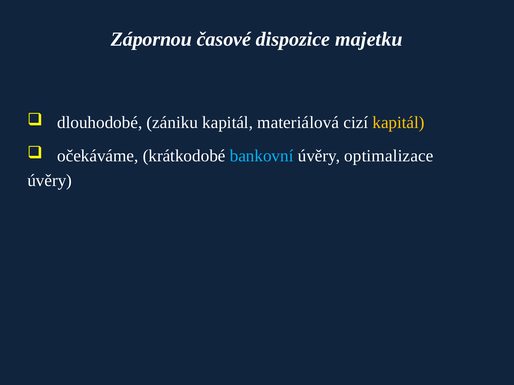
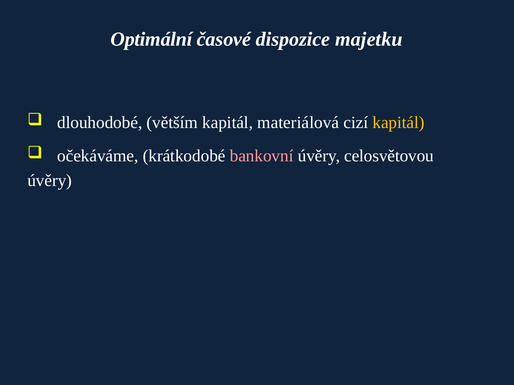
Zápornou: Zápornou -> Optimální
zániku: zániku -> větším
bankovní colour: light blue -> pink
optimalizace: optimalizace -> celosvětovou
